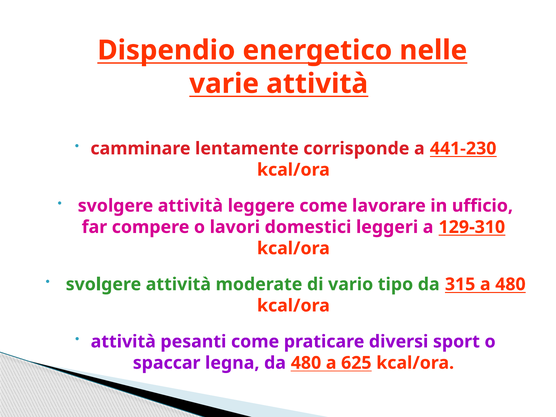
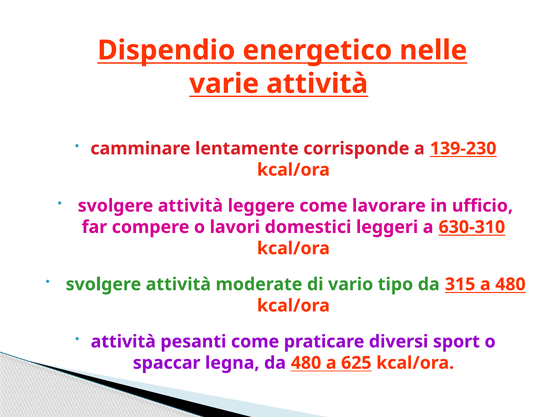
441-230: 441-230 -> 139-230
129-310: 129-310 -> 630-310
